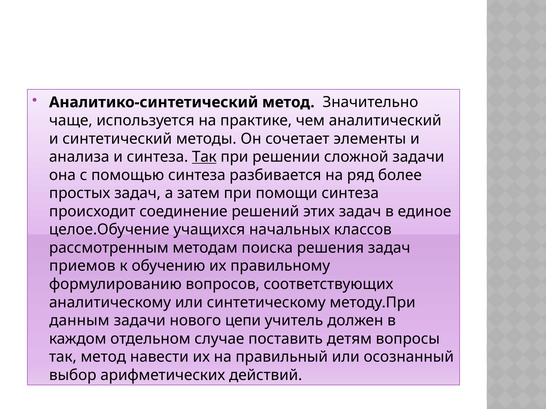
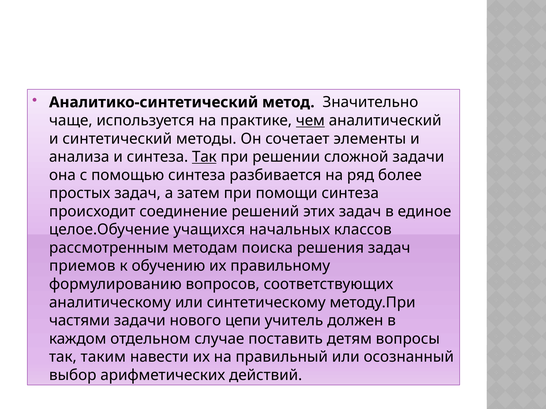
чем underline: none -> present
данным: данным -> частями
так метод: метод -> таким
